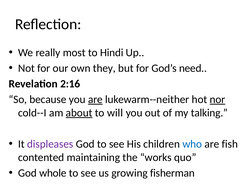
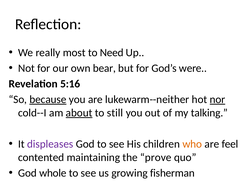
Hindi: Hindi -> Need
they: they -> bear
need: need -> were
2:16: 2:16 -> 5:16
because underline: none -> present
are at (95, 99) underline: present -> none
will: will -> still
who colour: blue -> orange
fish: fish -> feel
works: works -> prove
